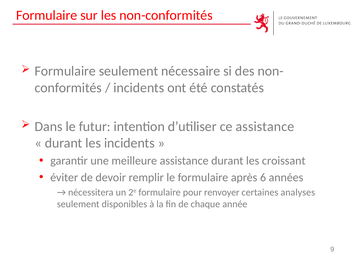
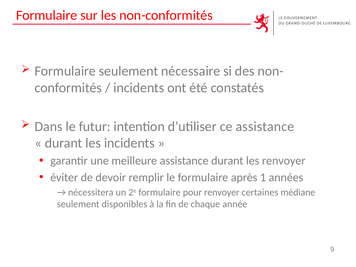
les croissant: croissant -> renvoyer
6: 6 -> 1
analyses: analyses -> médiane
